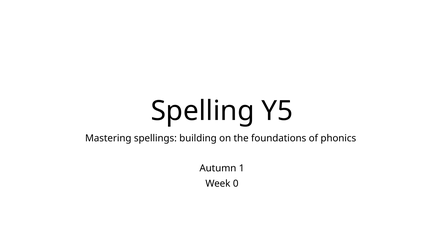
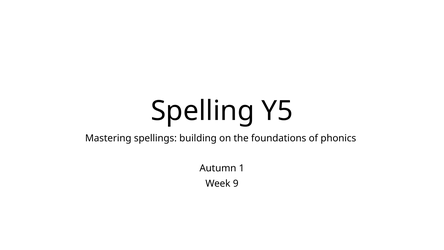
0: 0 -> 9
